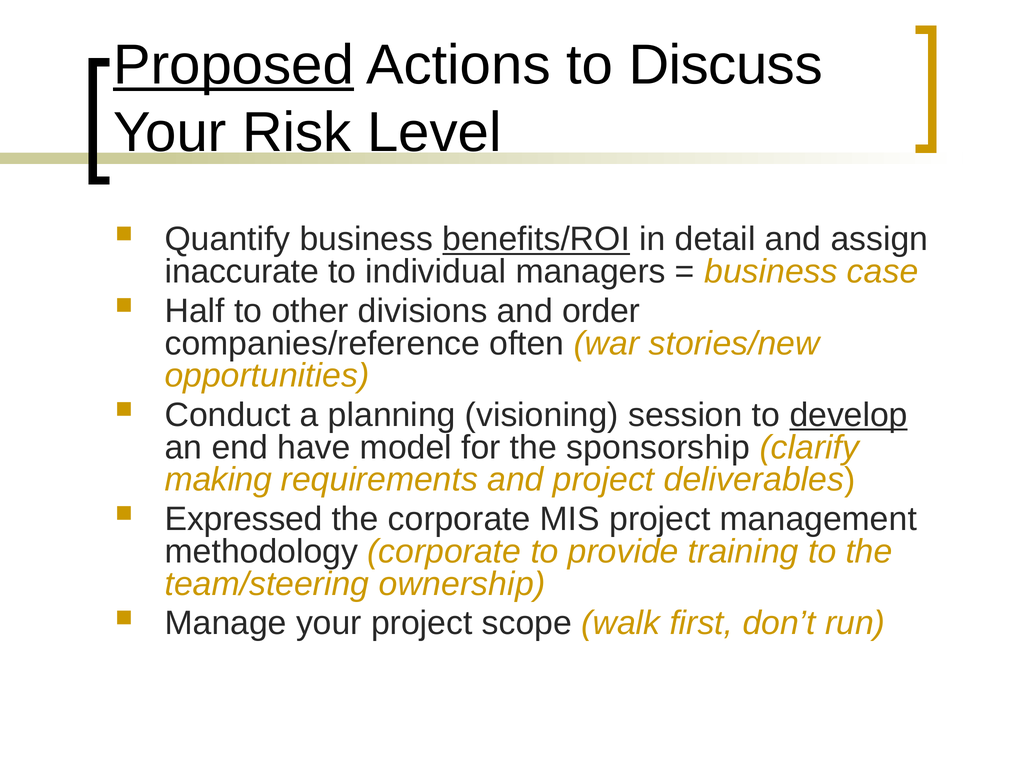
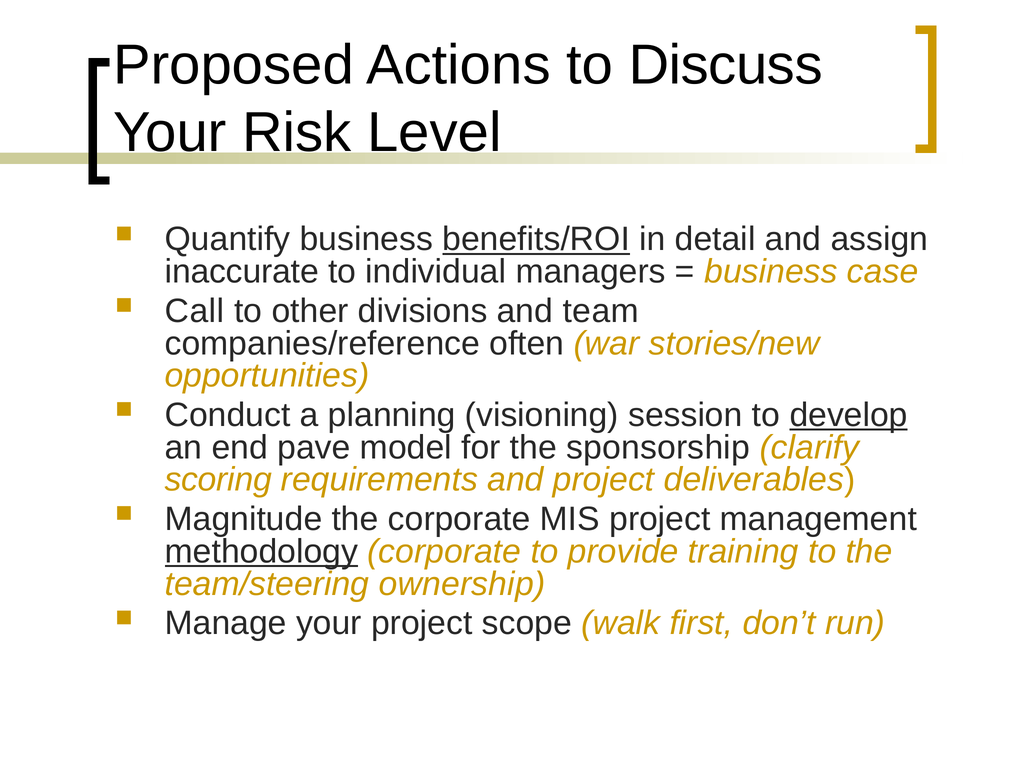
Proposed underline: present -> none
Half: Half -> Call
order: order -> team
have: have -> pave
making: making -> scoring
Expressed: Expressed -> Magnitude
methodology underline: none -> present
